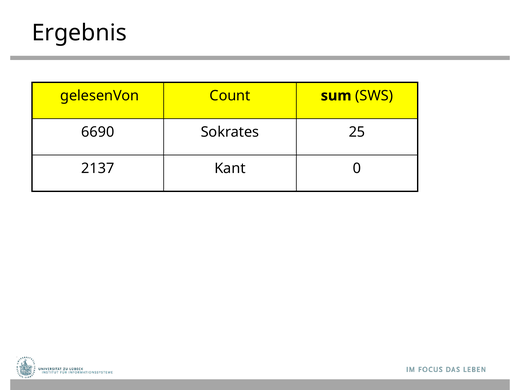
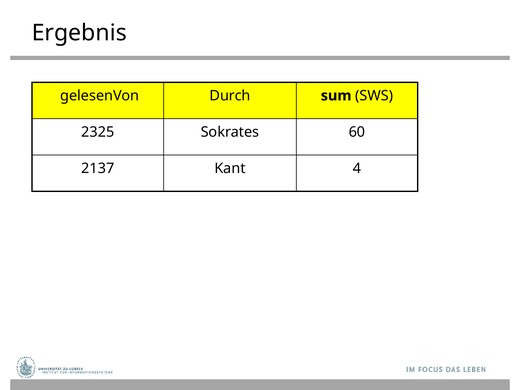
Count: Count -> Durch
6690: 6690 -> 2325
25: 25 -> 60
0: 0 -> 4
